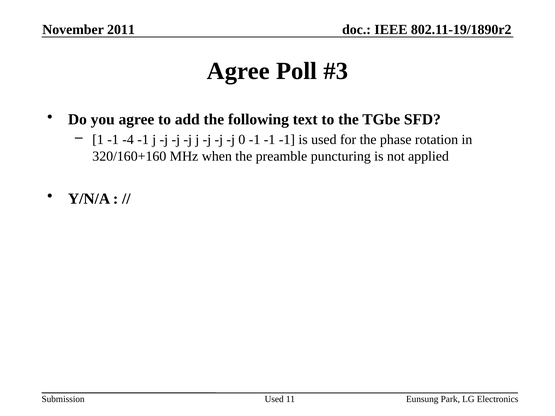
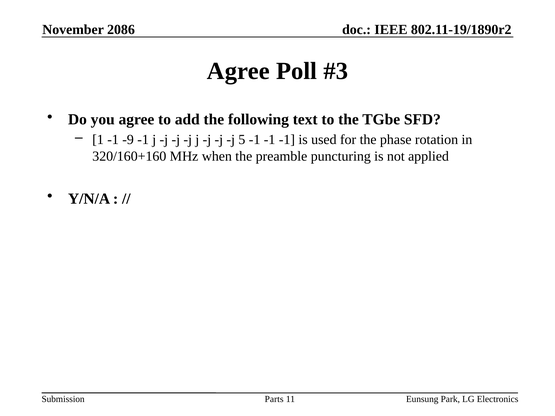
2011: 2011 -> 2086
-4: -4 -> -9
0: 0 -> 5
Used at (274, 399): Used -> Parts
